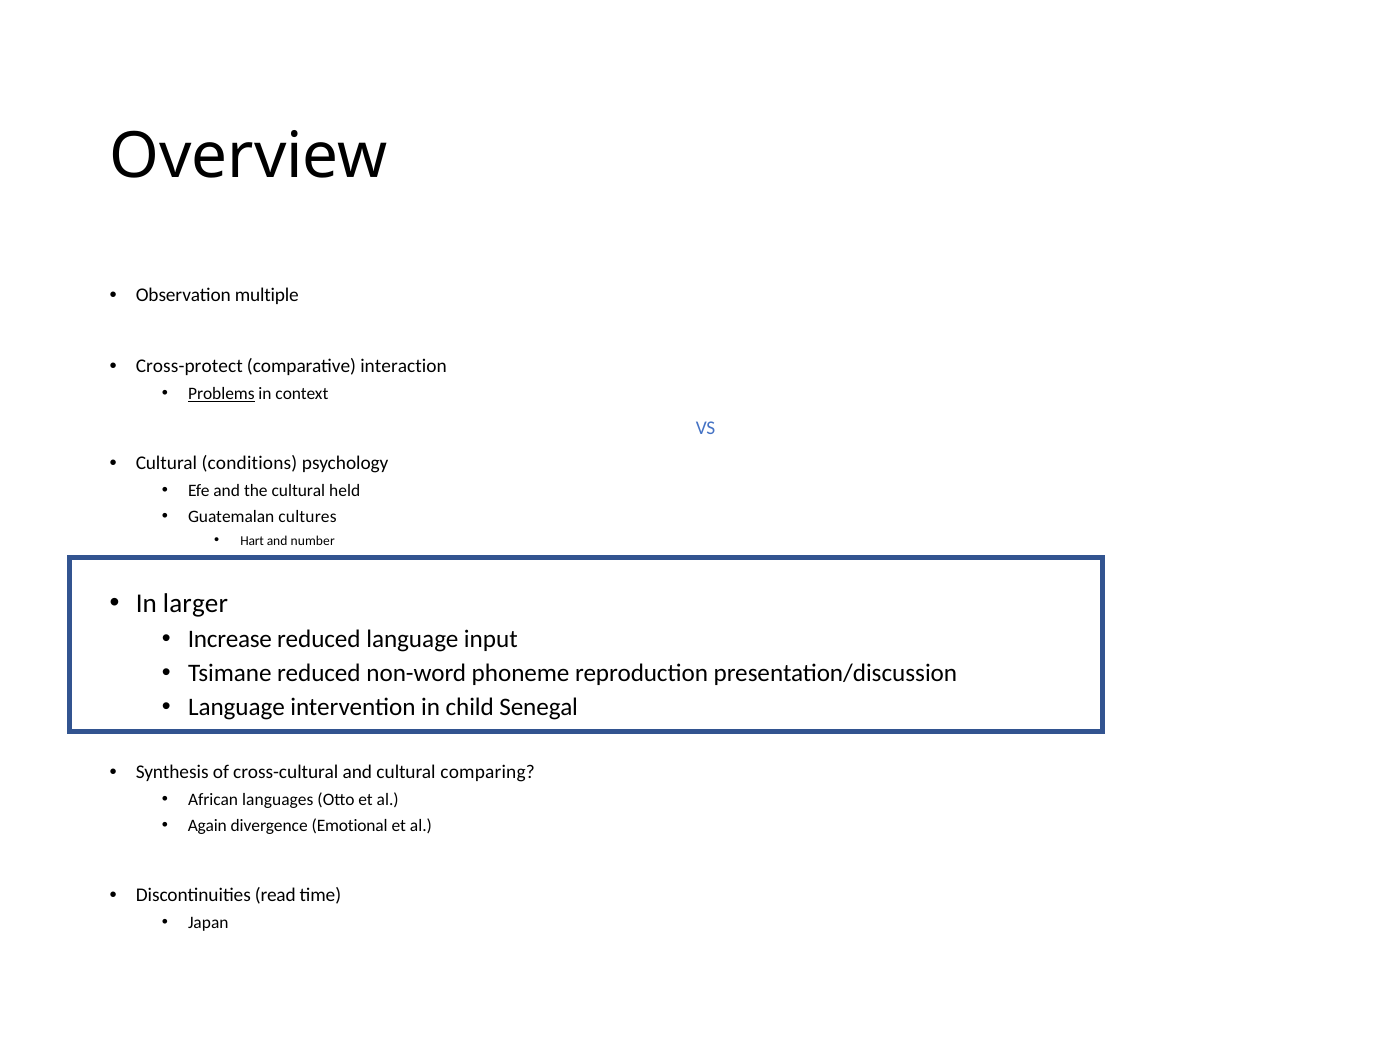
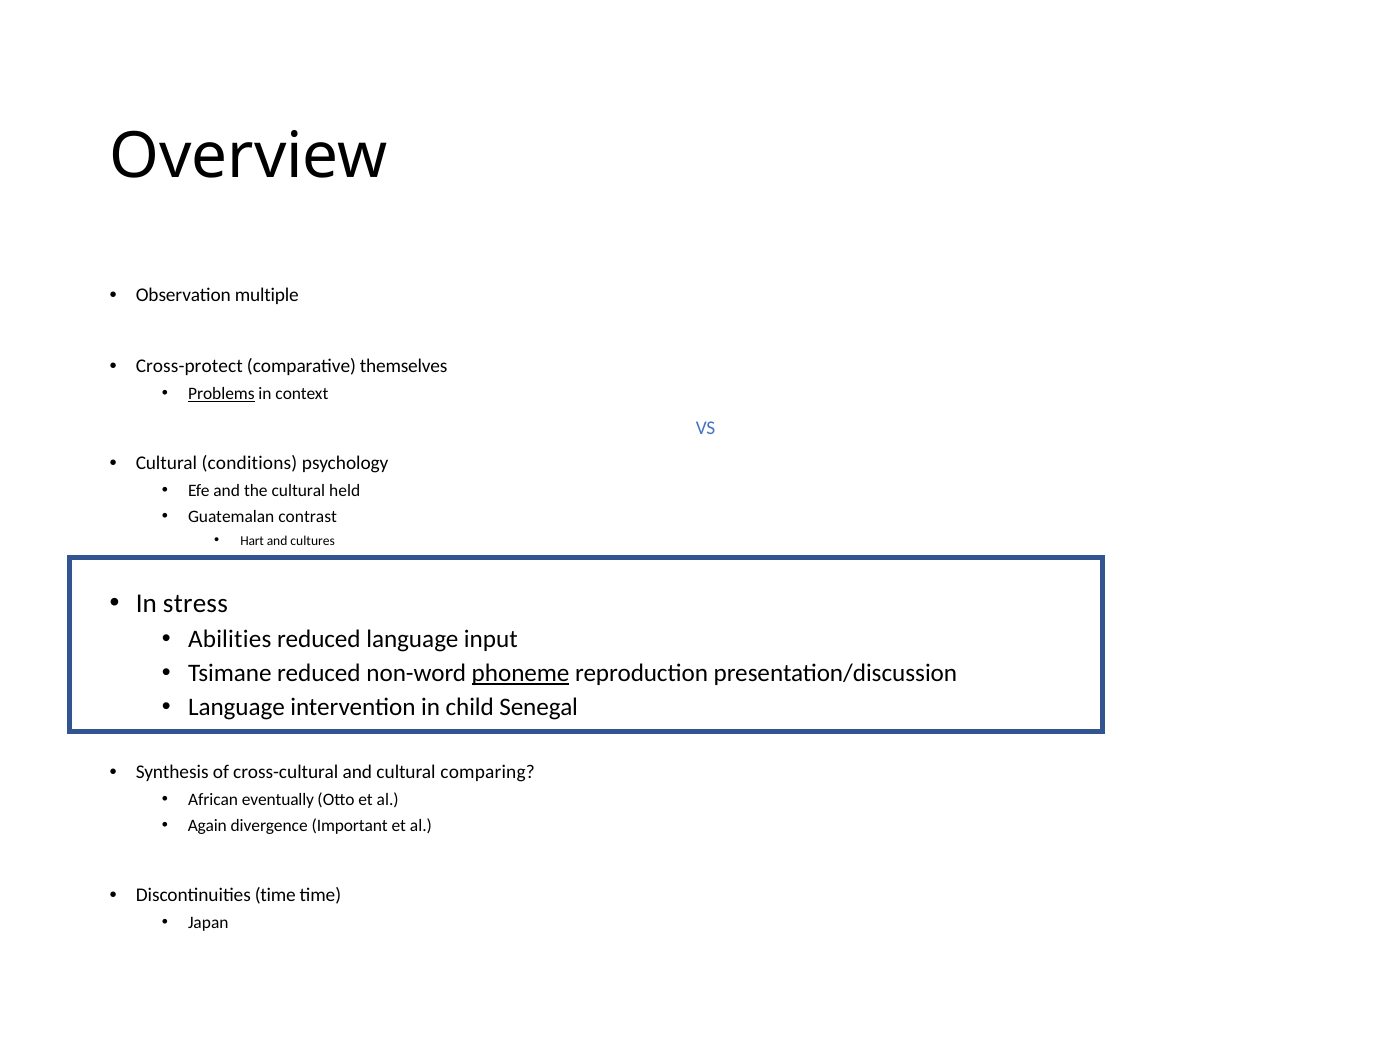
interaction: interaction -> themselves
cultures: cultures -> contrast
number: number -> cultures
larger: larger -> stress
Increase: Increase -> Abilities
phoneme underline: none -> present
languages: languages -> eventually
Emotional: Emotional -> Important
Discontinuities read: read -> time
